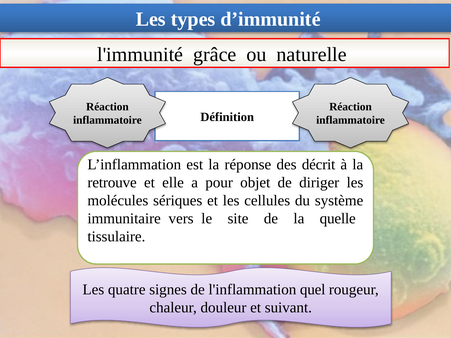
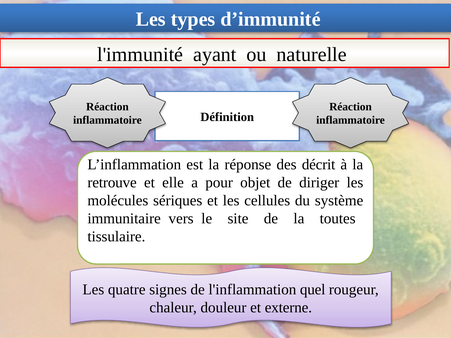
grâce: grâce -> ayant
quelle: quelle -> toutes
suivant: suivant -> externe
